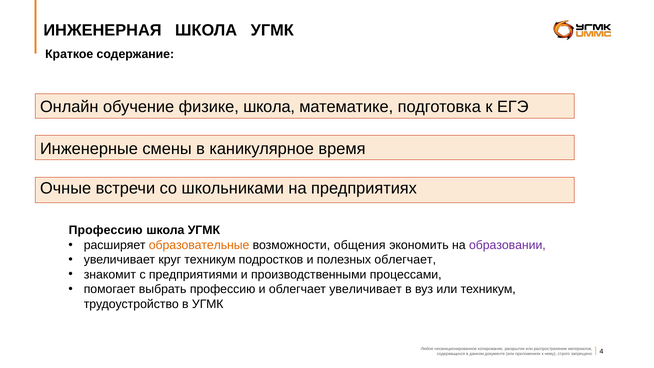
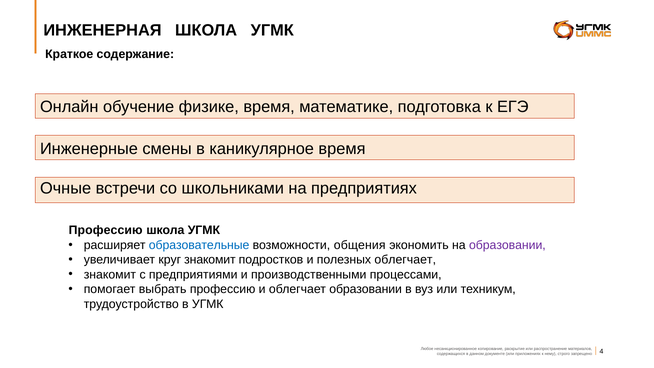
физике школа: школа -> время
образовательные colour: orange -> blue
круг техникум: техникум -> знакомит
облегчает увеличивает: увеличивает -> образовании
